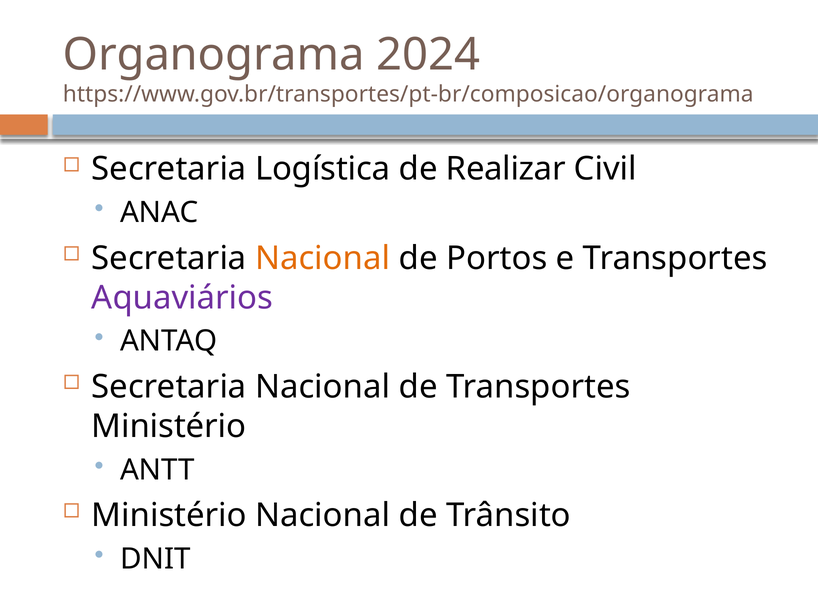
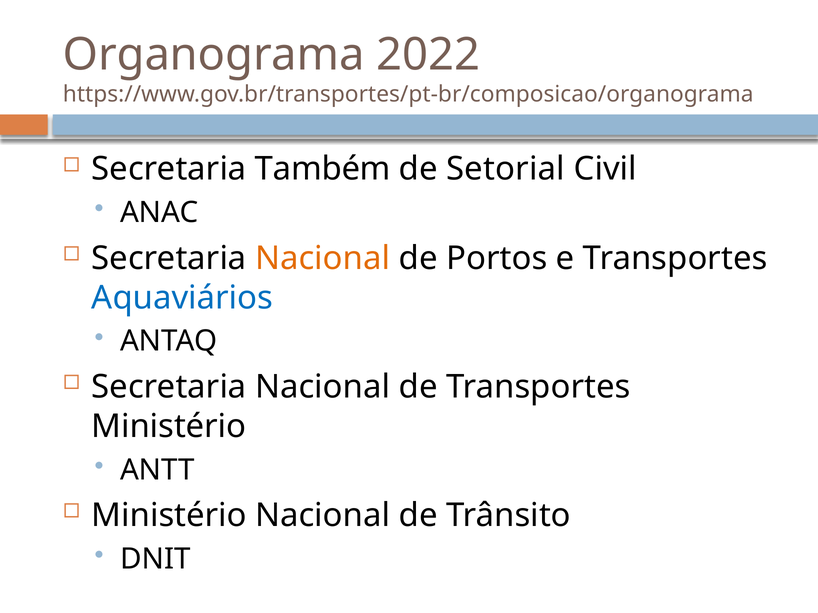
2024: 2024 -> 2022
Logística: Logística -> Também
Realizar: Realizar -> Setorial
Aquaviários colour: purple -> blue
